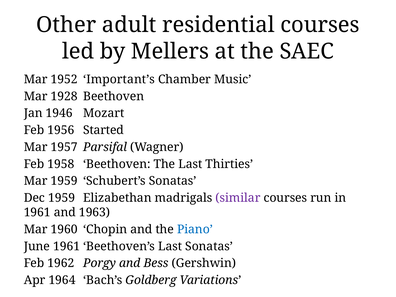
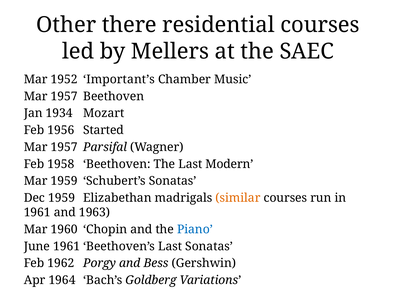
adult: adult -> there
1928 at (64, 96): 1928 -> 1957
1946: 1946 -> 1934
Thirties: Thirties -> Modern
similar colour: purple -> orange
